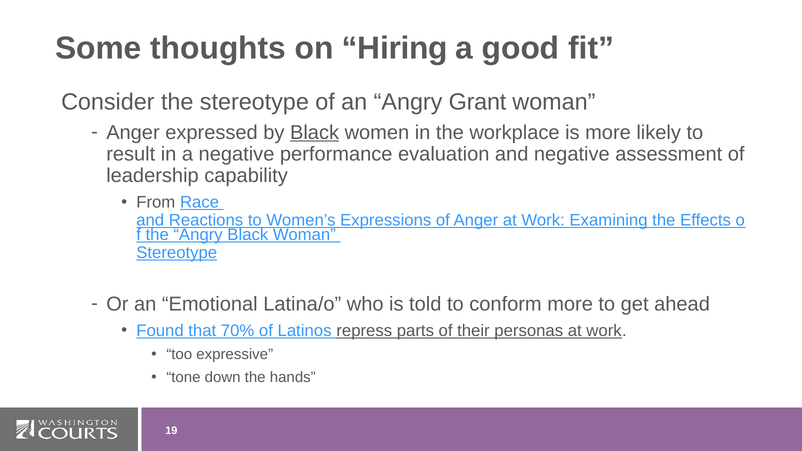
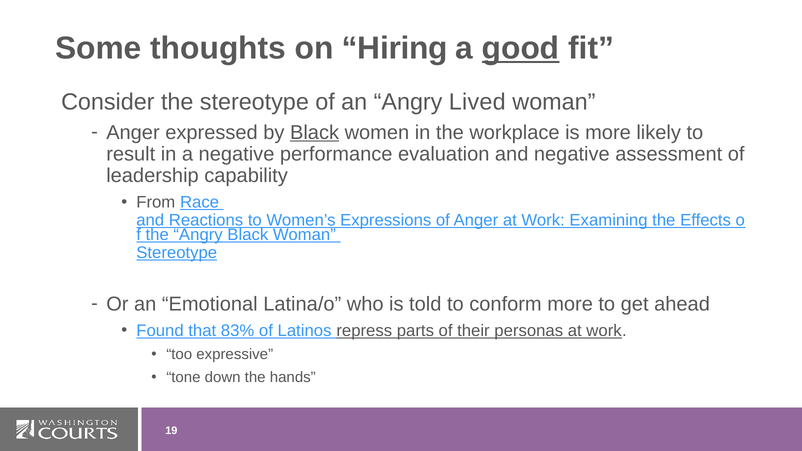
good underline: none -> present
Grant: Grant -> Lived
70%: 70% -> 83%
